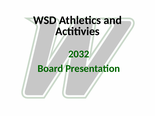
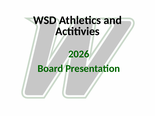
2032: 2032 -> 2026
